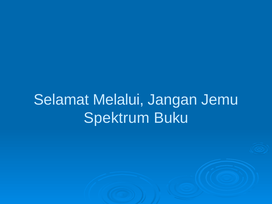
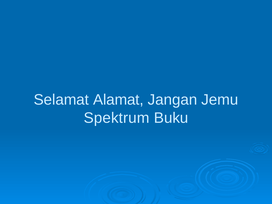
Melalui: Melalui -> Alamat
